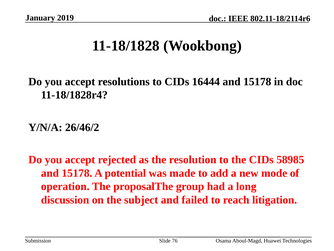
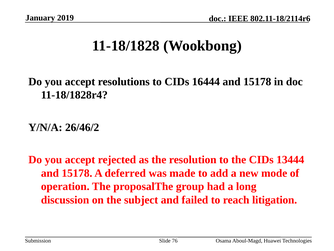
58985: 58985 -> 13444
potential: potential -> deferred
